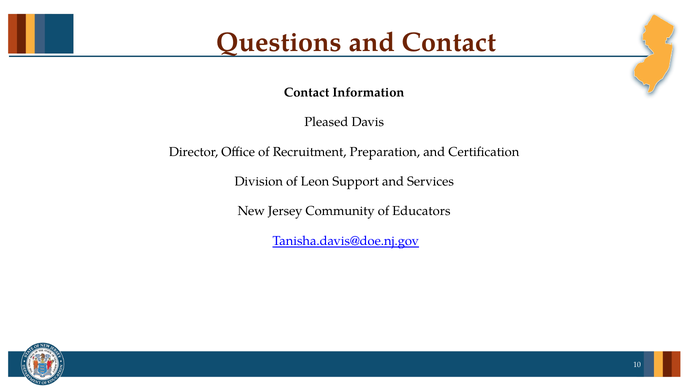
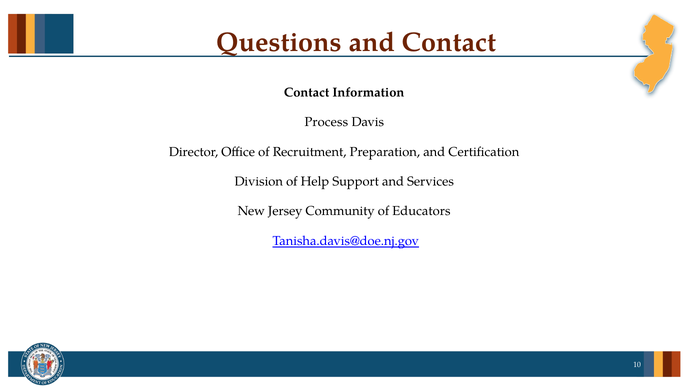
Pleased: Pleased -> Process
Leon: Leon -> Help
